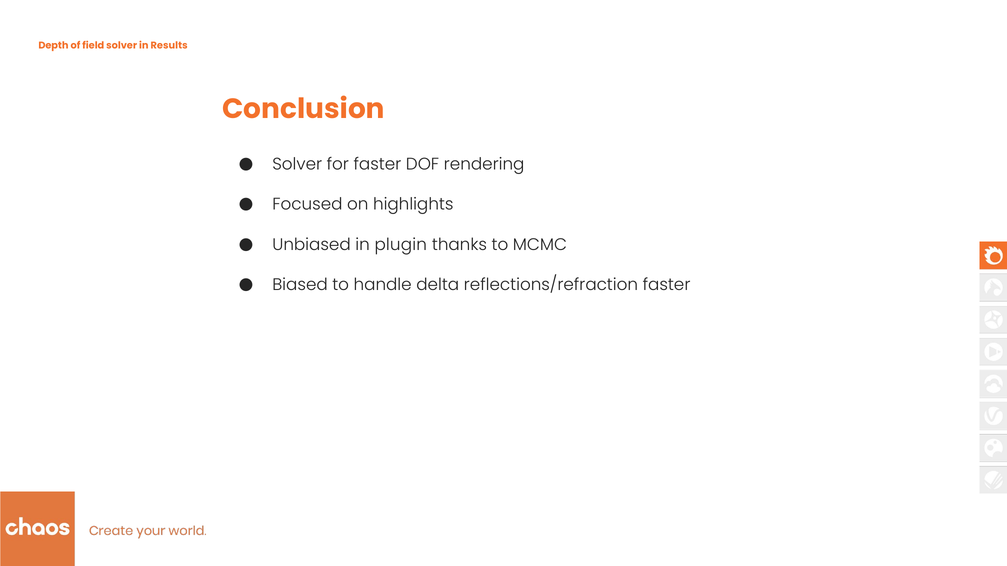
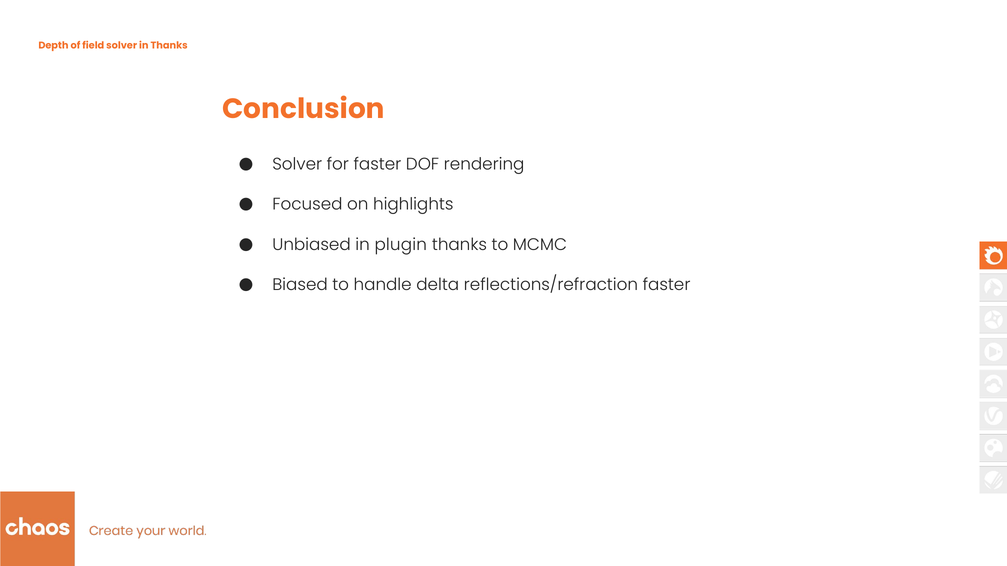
in Results: Results -> Thanks
